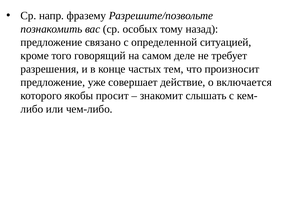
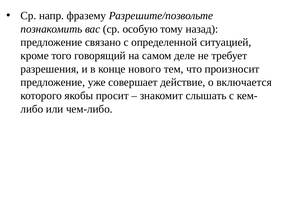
особых: особых -> особую
частых: частых -> нового
